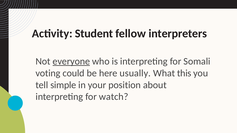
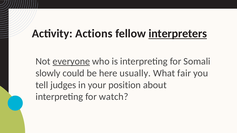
Student: Student -> Actions
interpreters underline: none -> present
voting: voting -> slowly
this: this -> fair
simple: simple -> judges
